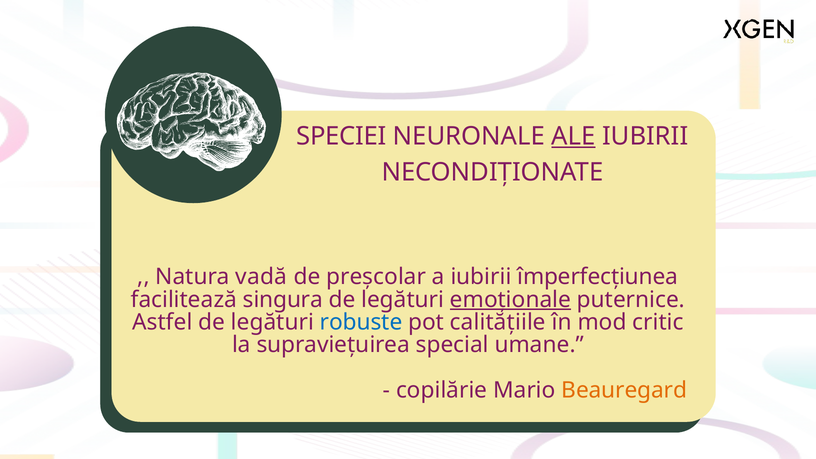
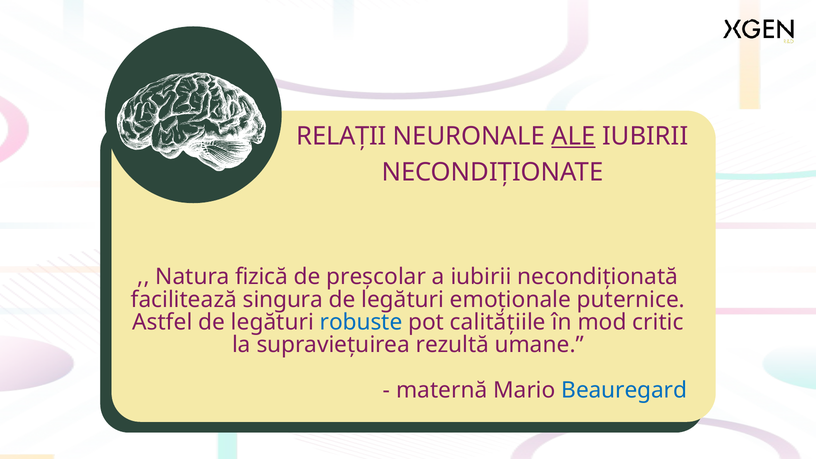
SPECIEI: SPECIEI -> RELAȚII
vadă: vadă -> fizică
împerfecțiunea: împerfecțiunea -> necondiționată
emoționale underline: present -> none
special: special -> rezultă
copilărie: copilărie -> maternă
Beauregard colour: orange -> blue
